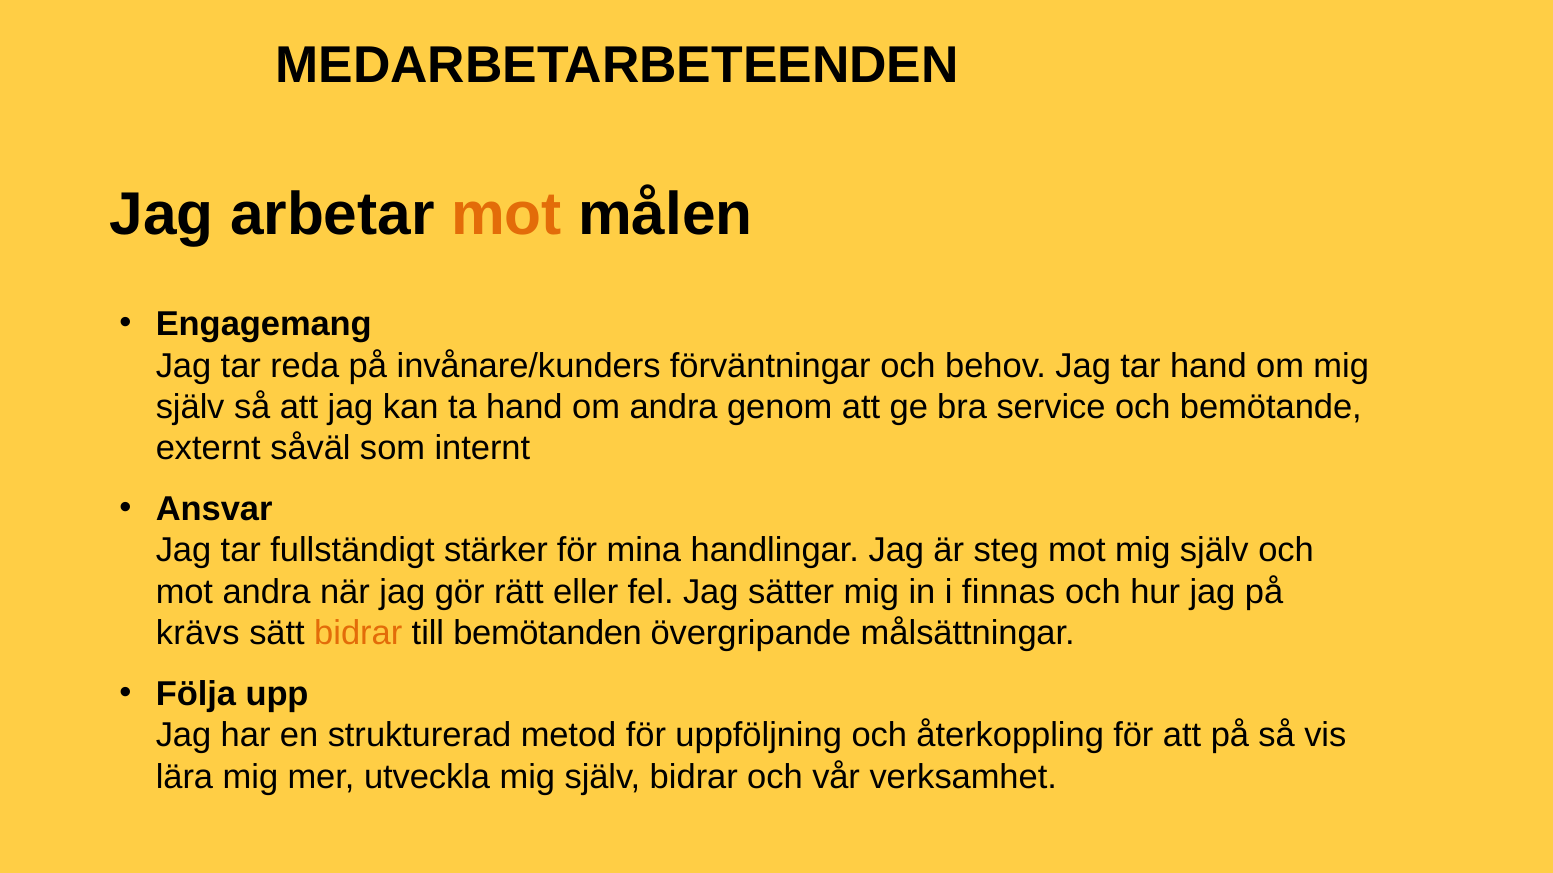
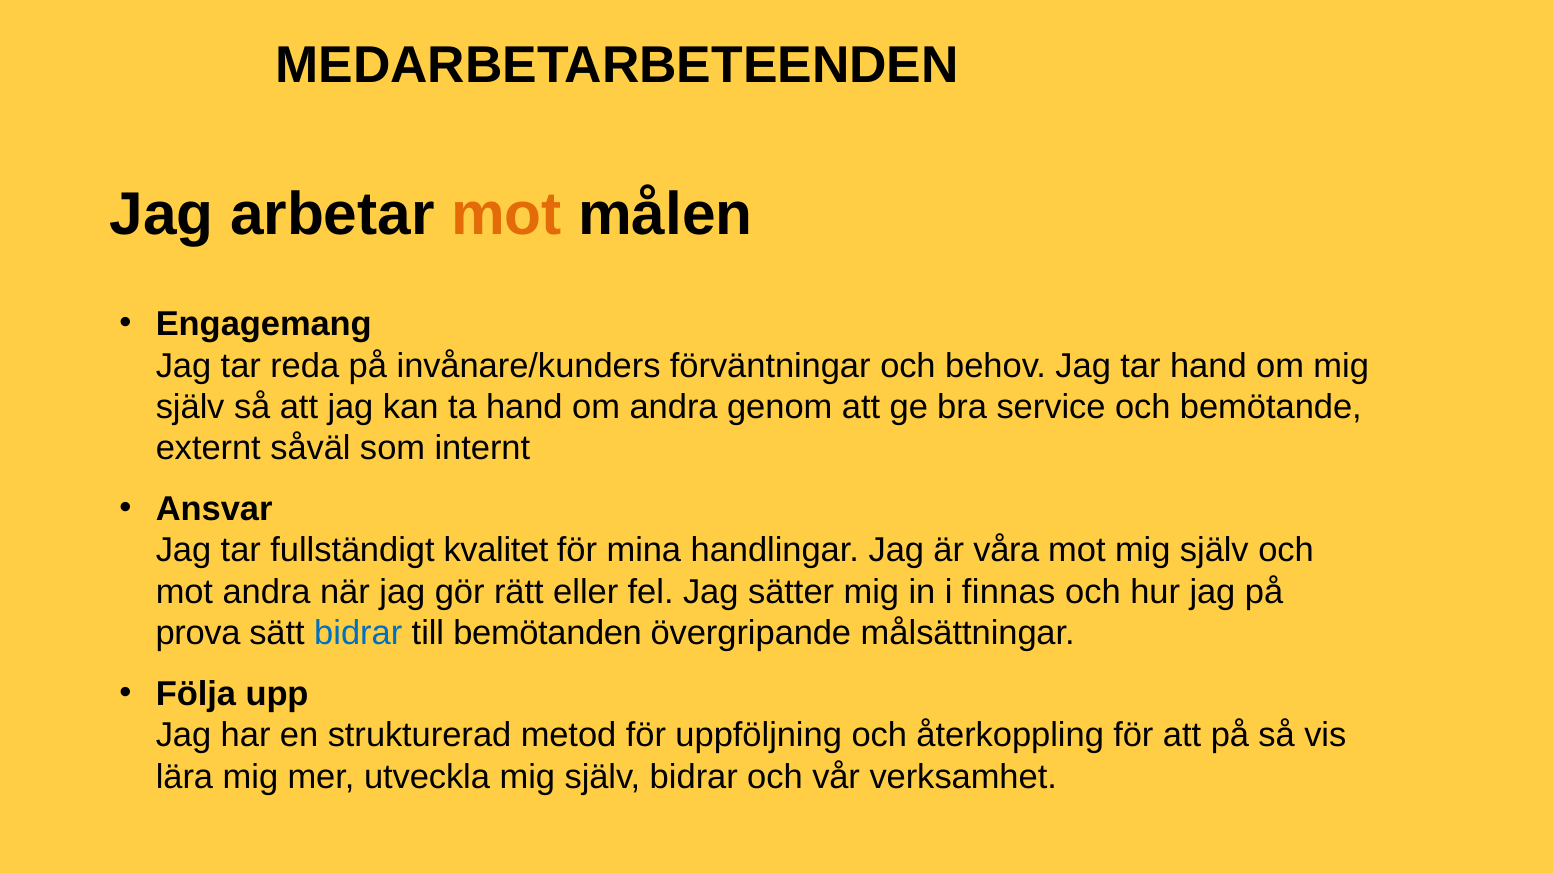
stärker: stärker -> kvalitet
steg: steg -> våra
krävs: krävs -> prova
bidrar at (358, 634) colour: orange -> blue
